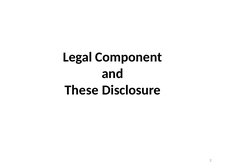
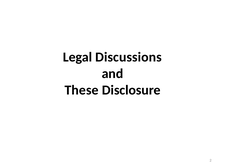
Component: Component -> Discussions
